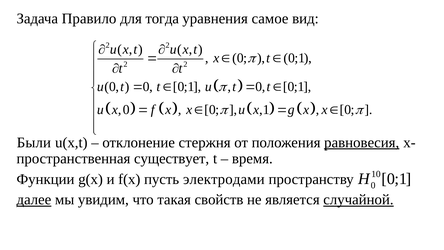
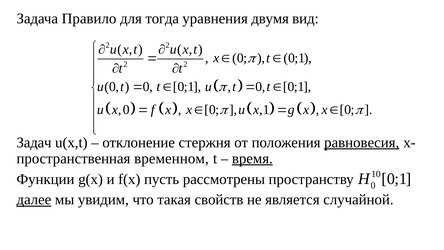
самое: самое -> двумя
Были: Были -> Задач
существует: существует -> временном
время underline: none -> present
электродами: электродами -> рассмотрены
случайной underline: present -> none
